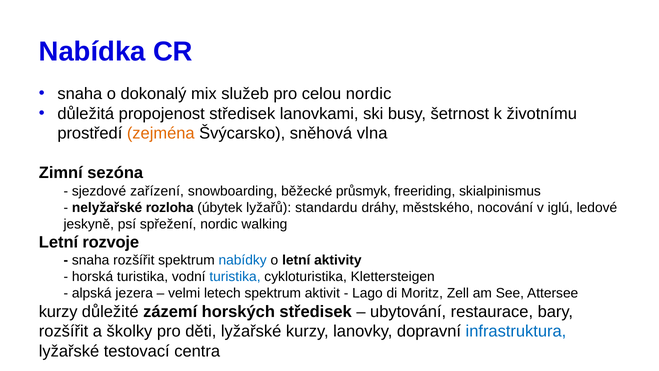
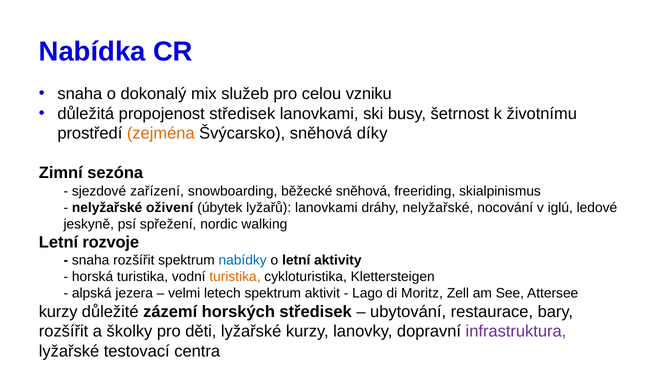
celou nordic: nordic -> vzniku
vlna: vlna -> díky
běžecké průsmyk: průsmyk -> sněhová
rozloha: rozloha -> oživení
lyžařů standardu: standardu -> lanovkami
dráhy městského: městského -> nelyžařské
turistika at (235, 277) colour: blue -> orange
infrastruktura colour: blue -> purple
